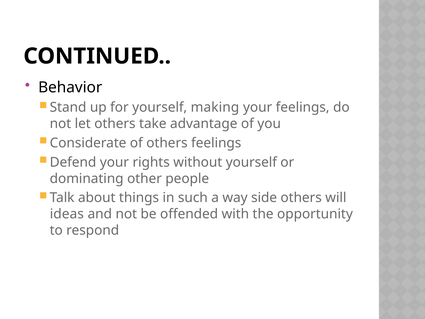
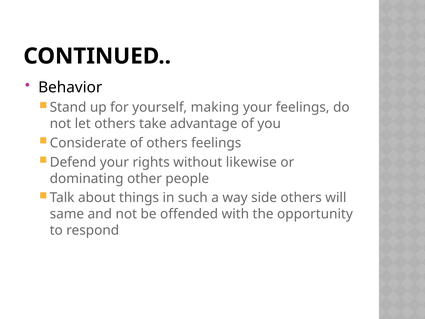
without yourself: yourself -> likewise
ideas: ideas -> same
